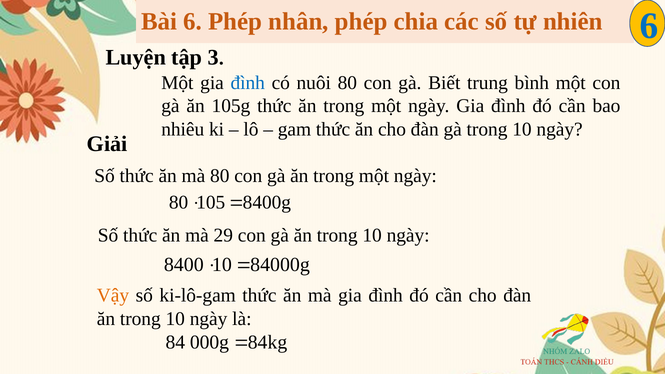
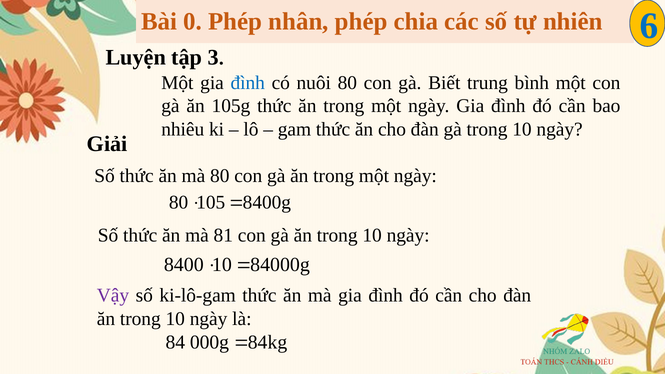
Bài 6: 6 -> 0
29: 29 -> 81
Vậy colour: orange -> purple
